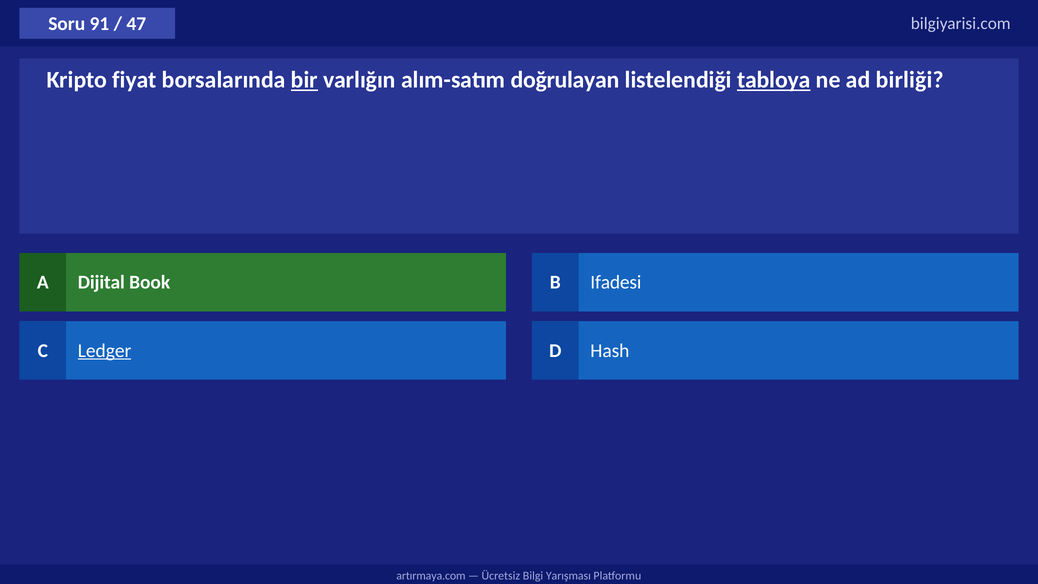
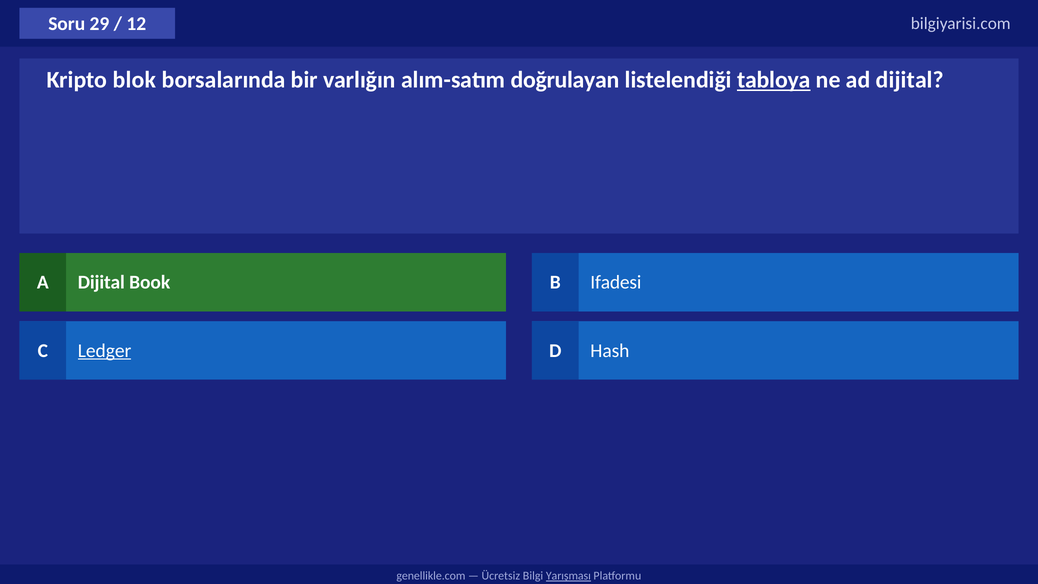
91: 91 -> 29
47: 47 -> 12
fiyat: fiyat -> blok
bir underline: present -> none
ad birliği: birliği -> dijital
artırmaya.com: artırmaya.com -> genellikle.com
Yarışması underline: none -> present
